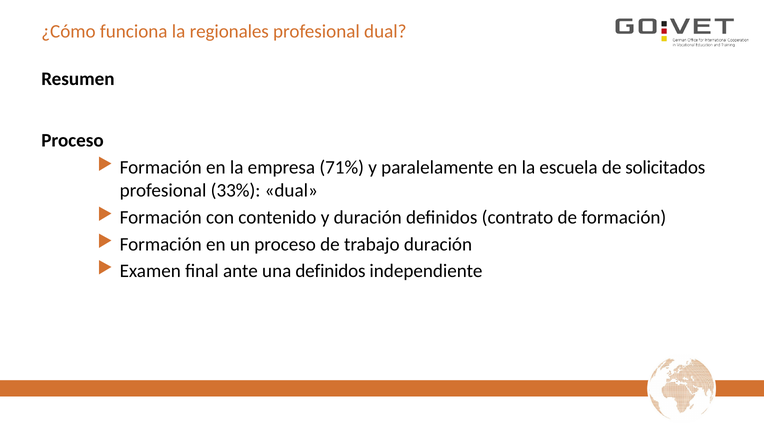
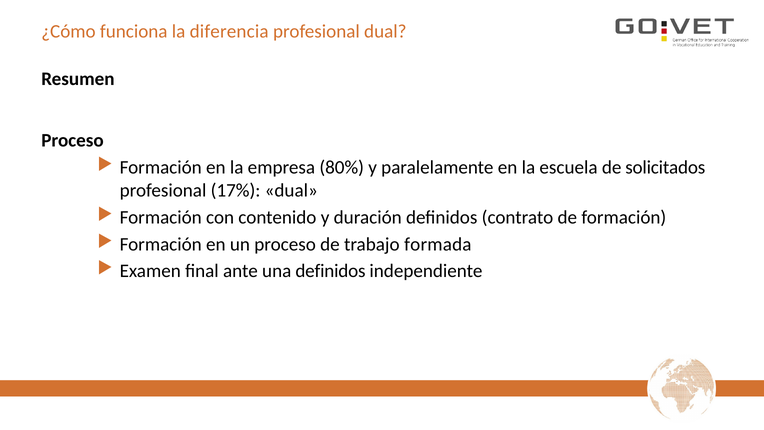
regionales: regionales -> diferencia
71%: 71% -> 80%
33%: 33% -> 17%
trabajo duración: duración -> formada
